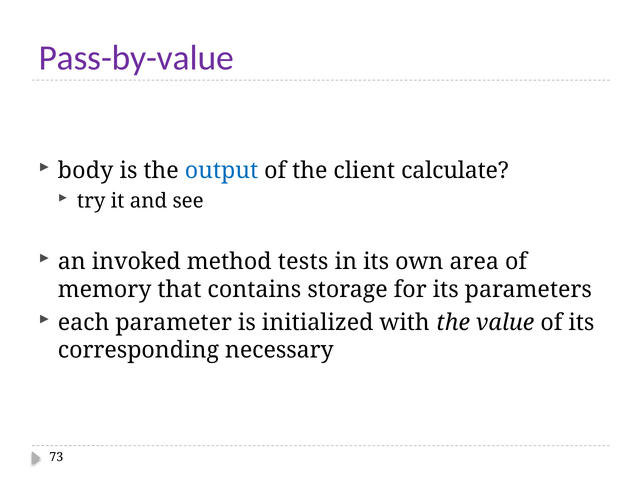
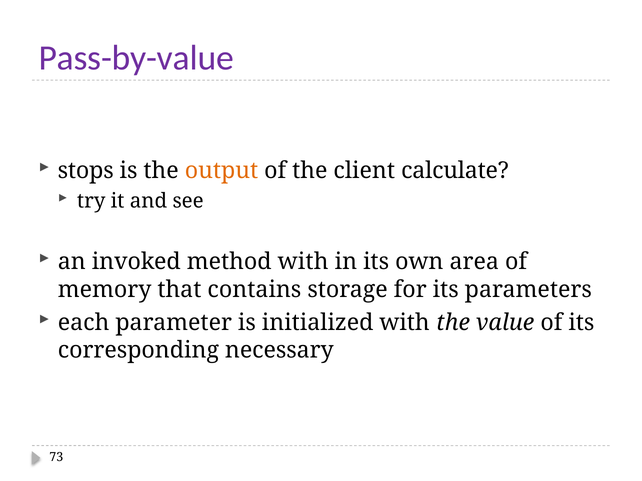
body: body -> stops
output colour: blue -> orange
method tests: tests -> with
